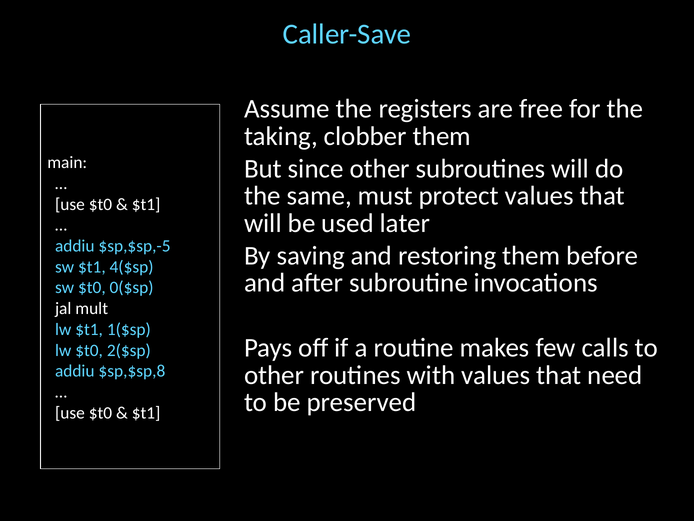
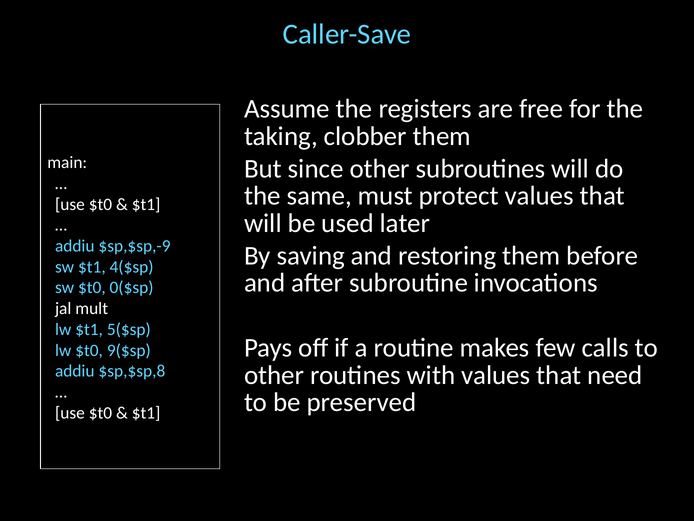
$sp,$sp,-5: $sp,$sp,-5 -> $sp,$sp,-9
1($sp: 1($sp -> 5($sp
2($sp: 2($sp -> 9($sp
